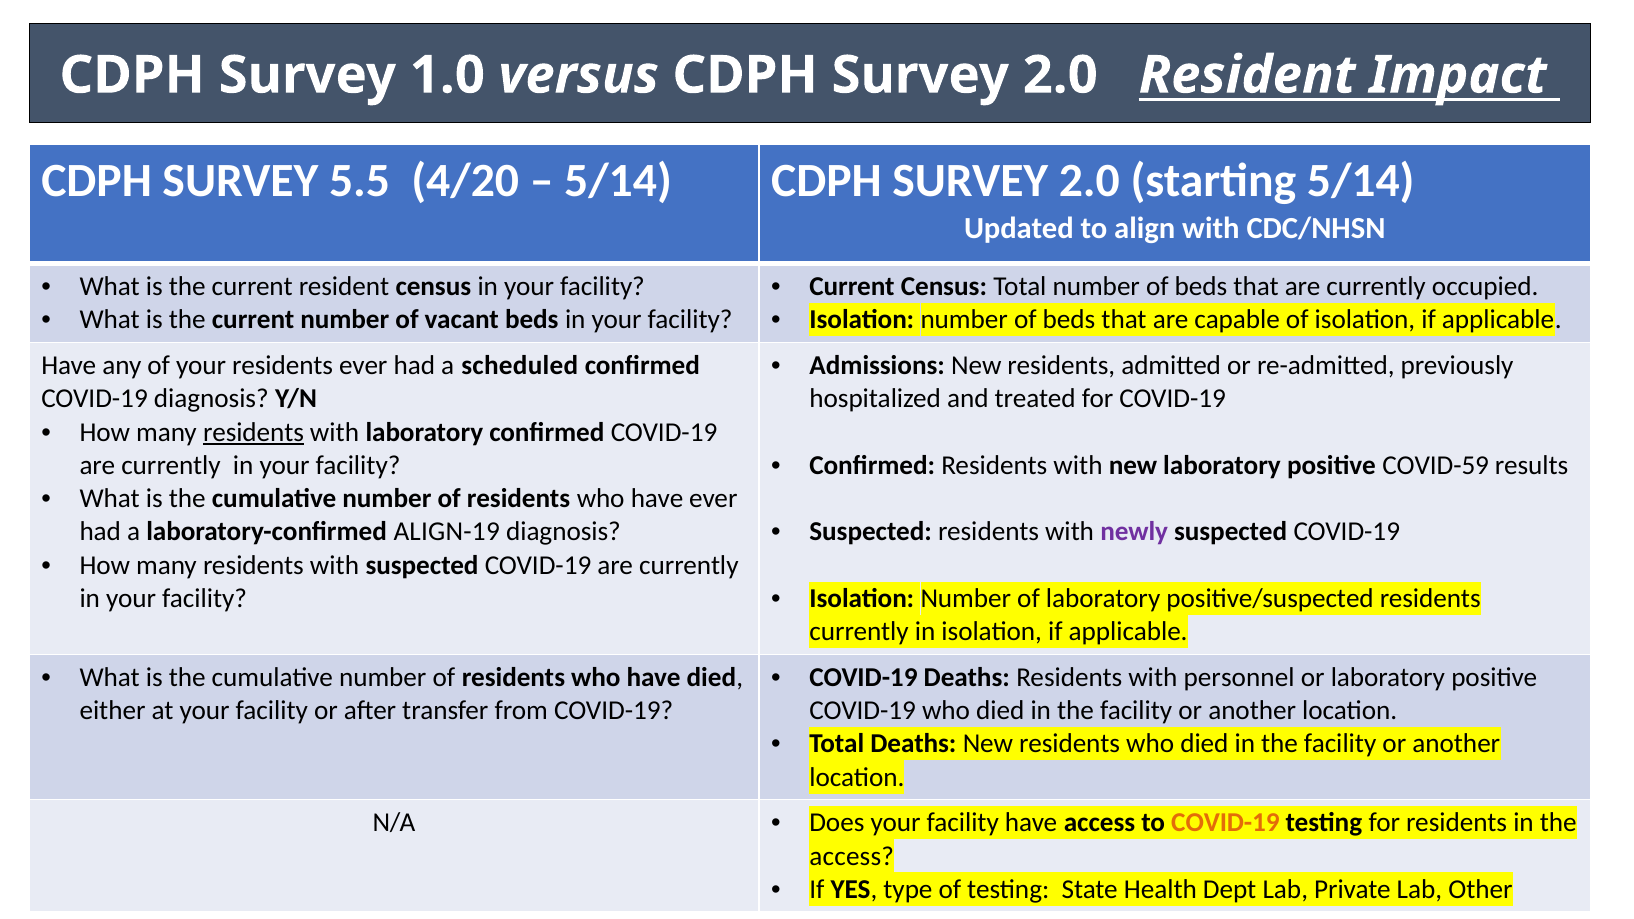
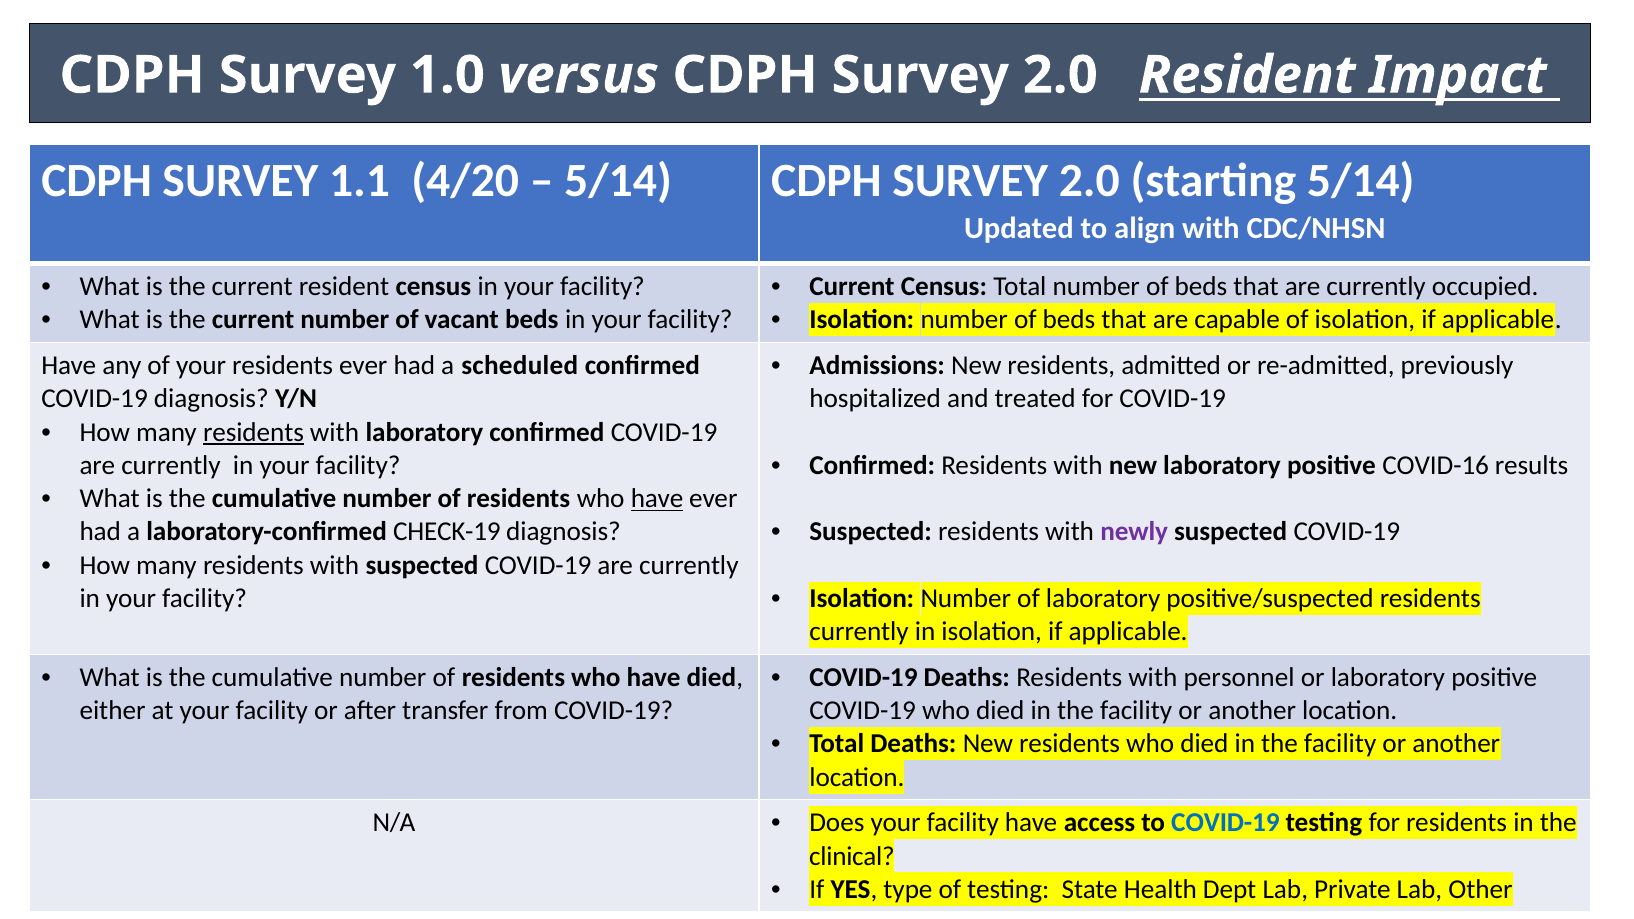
5.5: 5.5 -> 1.1
COVID-59: COVID-59 -> COVID-16
have at (657, 499) underline: none -> present
ALIGN-19: ALIGN-19 -> CHECK-19
COVID-19 at (1225, 823) colour: orange -> blue
access at (852, 856): access -> clinical
